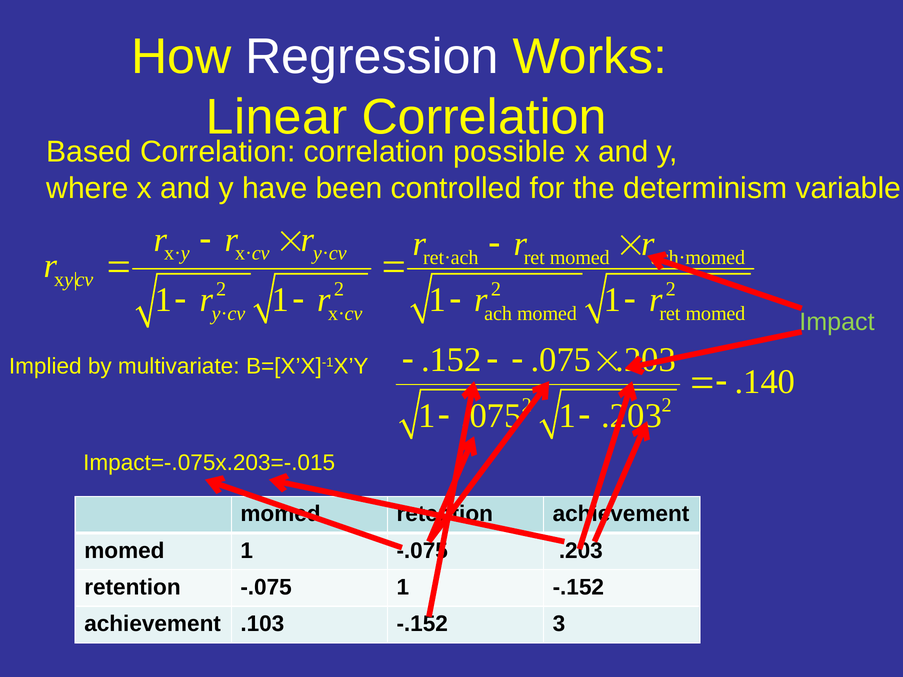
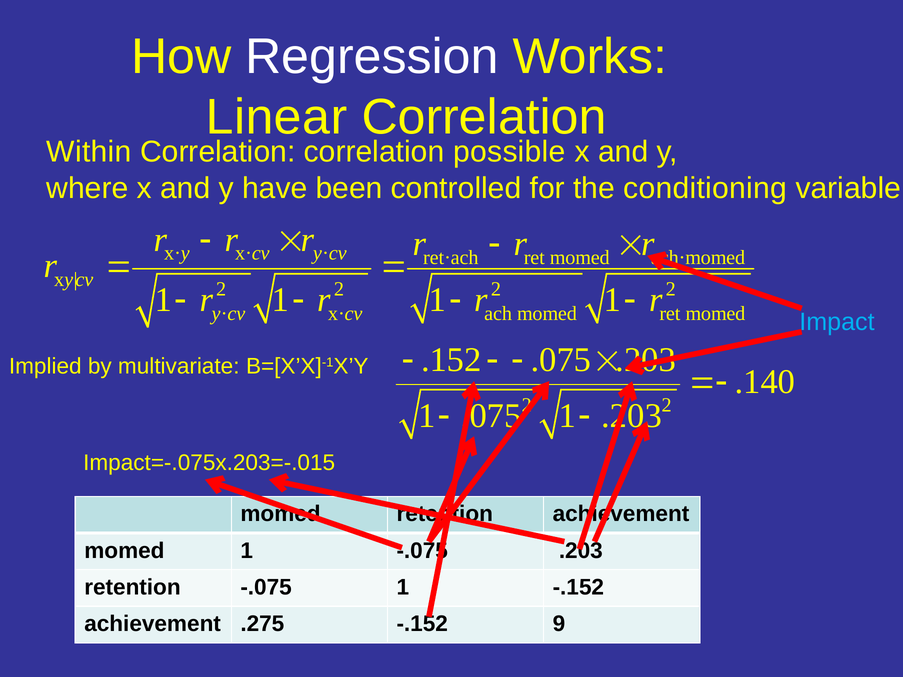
Based: Based -> Within
determinism: determinism -> conditioning
Impact colour: light green -> light blue
.103: .103 -> .275
3: 3 -> 9
